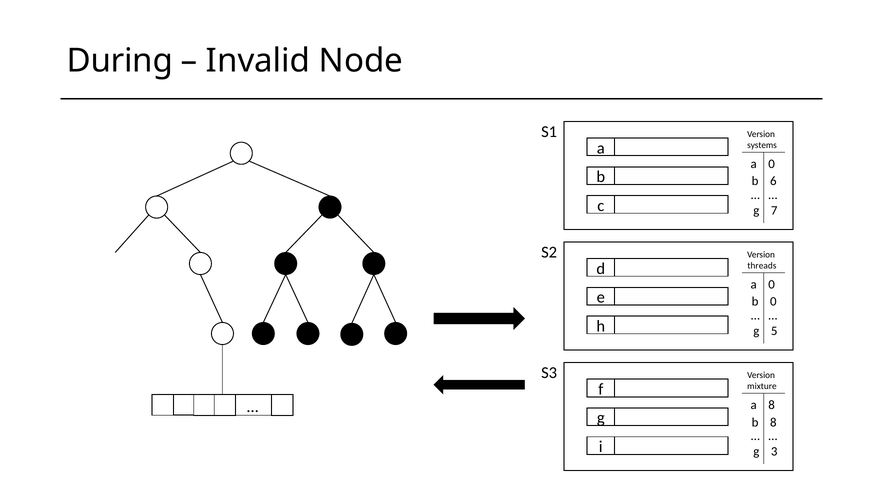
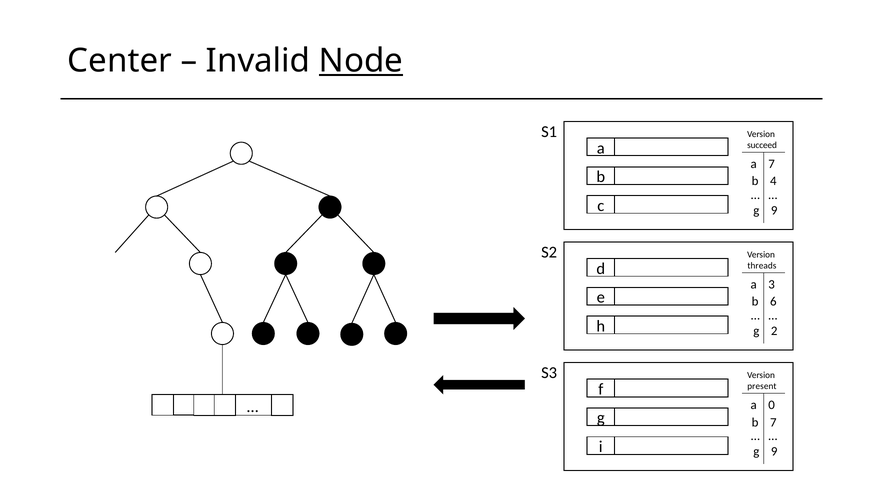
During: During -> Center
Node underline: none -> present
systems: systems -> succeed
0 at (772, 164): 0 -> 7
6: 6 -> 4
7 at (774, 210): 7 -> 9
0 at (772, 284): 0 -> 3
b 0: 0 -> 6
5: 5 -> 2
mixture: mixture -> present
a 8: 8 -> 0
b 8: 8 -> 7
3 at (774, 451): 3 -> 9
